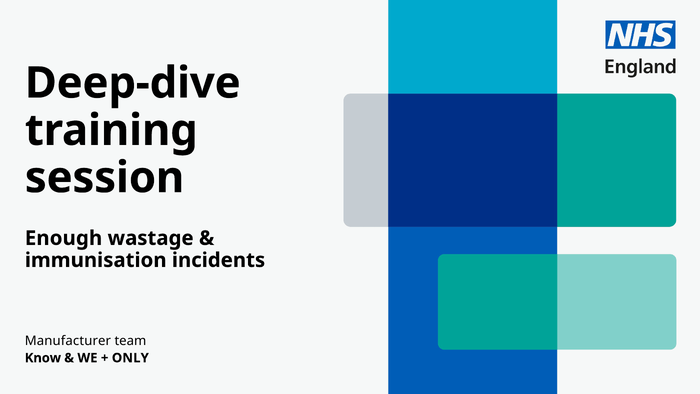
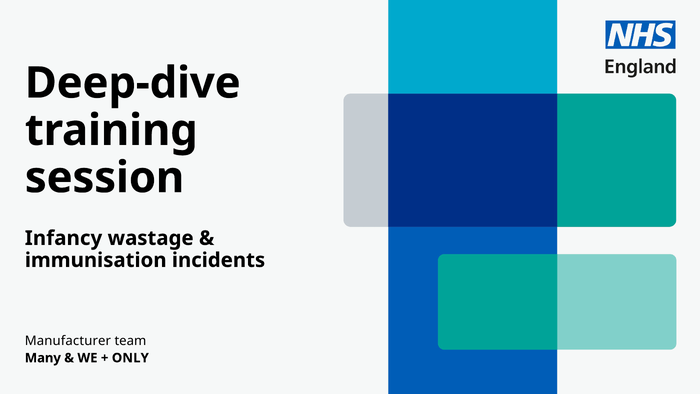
Enough: Enough -> Infancy
Know: Know -> Many
